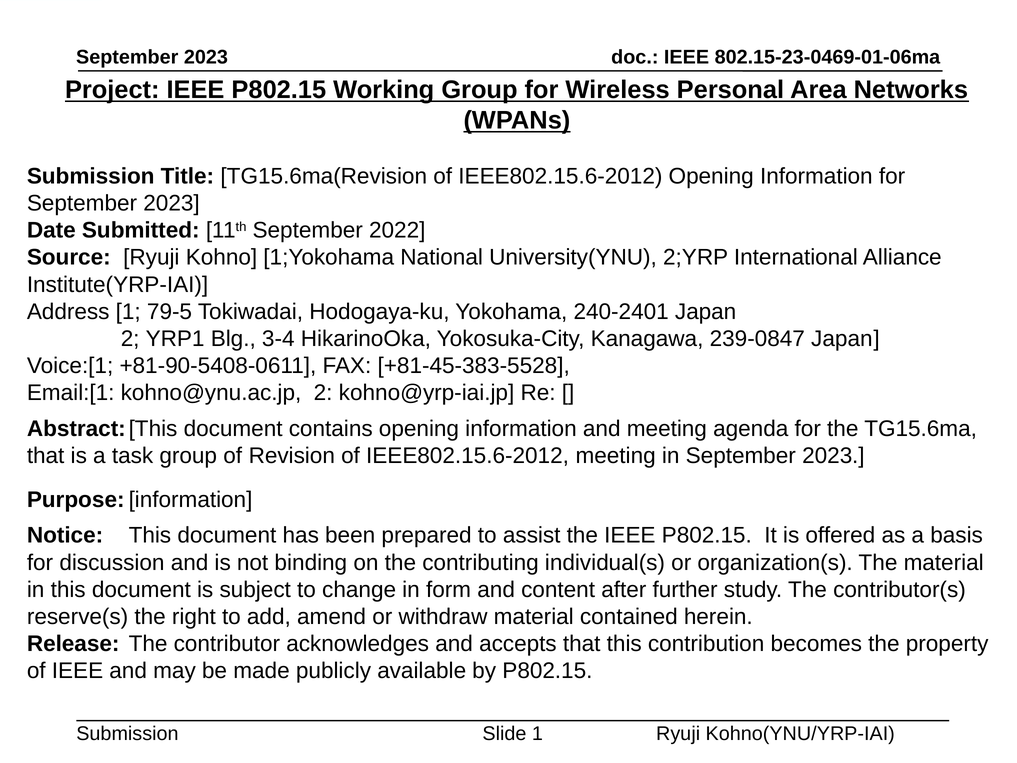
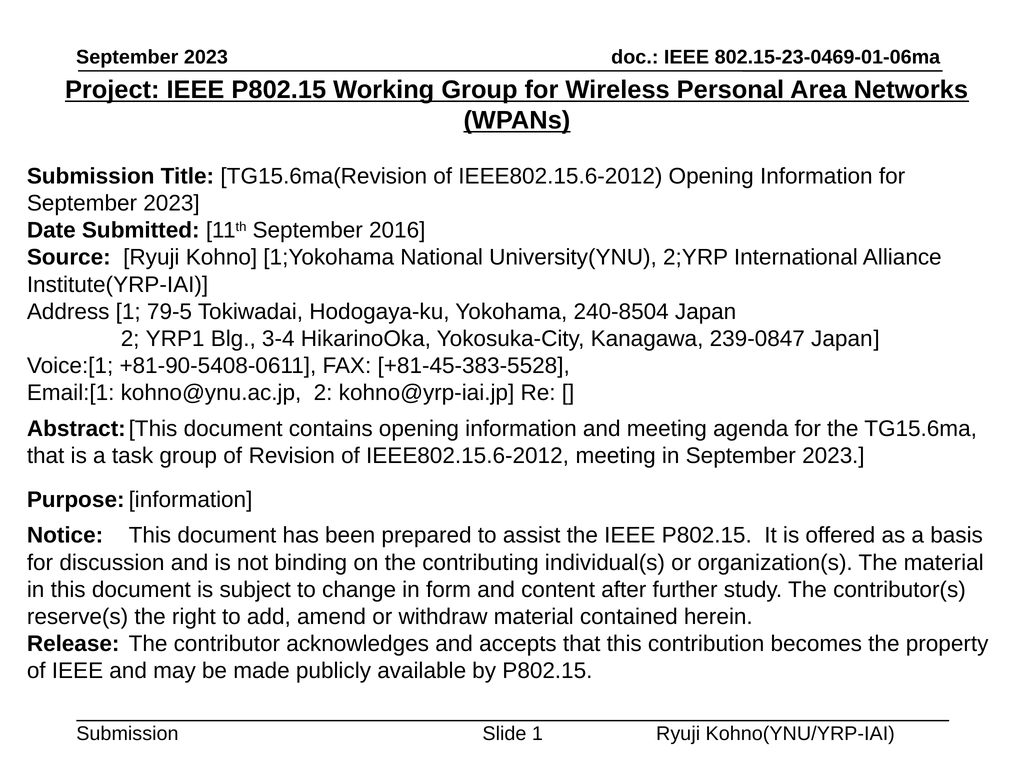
2022: 2022 -> 2016
240-2401: 240-2401 -> 240-8504
